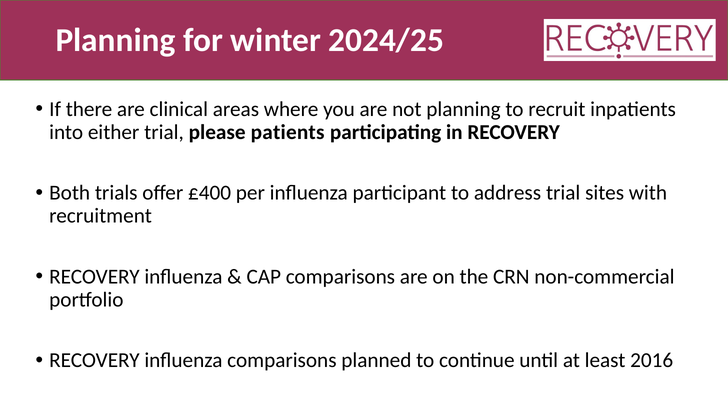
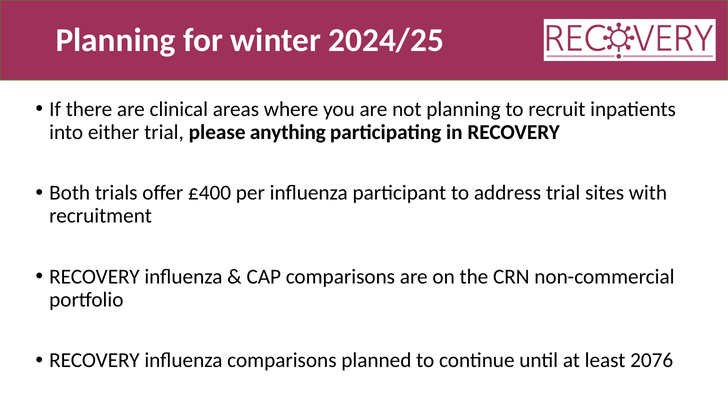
patients: patients -> anything
2016: 2016 -> 2076
